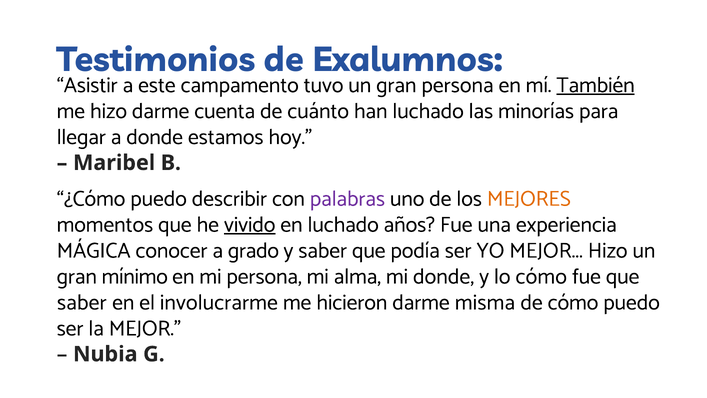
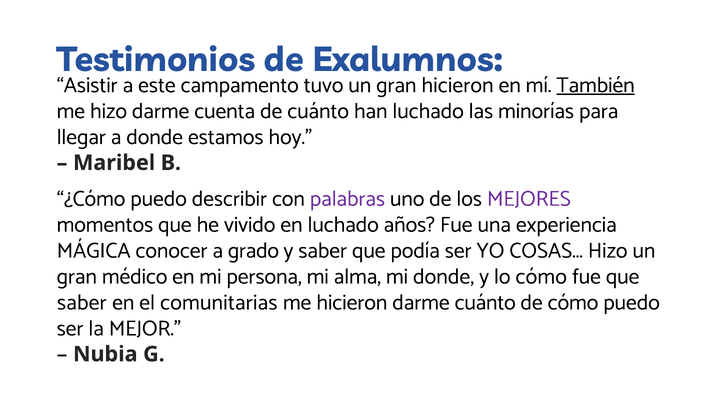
gran persona: persona -> hicieron
MEJORES colour: orange -> purple
vivido underline: present -> none
YO MEJOR: MEJOR -> COSAS
mínimo: mínimo -> médico
involucrarme: involucrarme -> comunitarias
darme misma: misma -> cuánto
